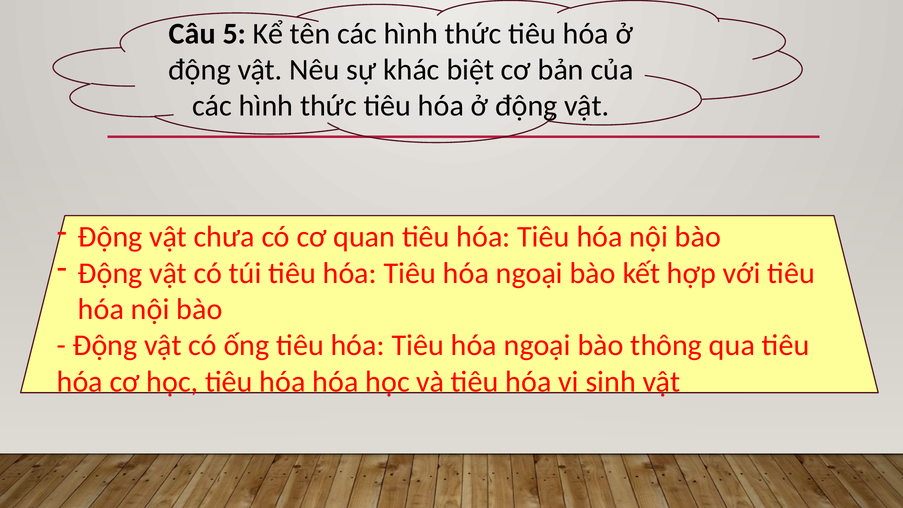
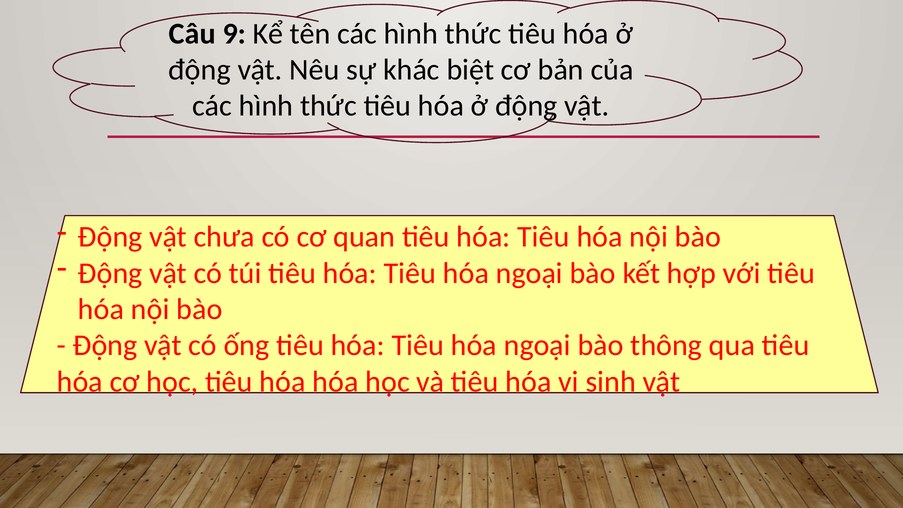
5: 5 -> 9
